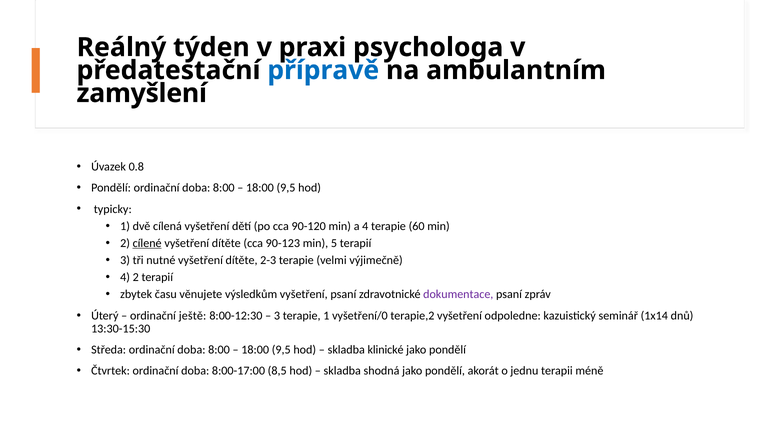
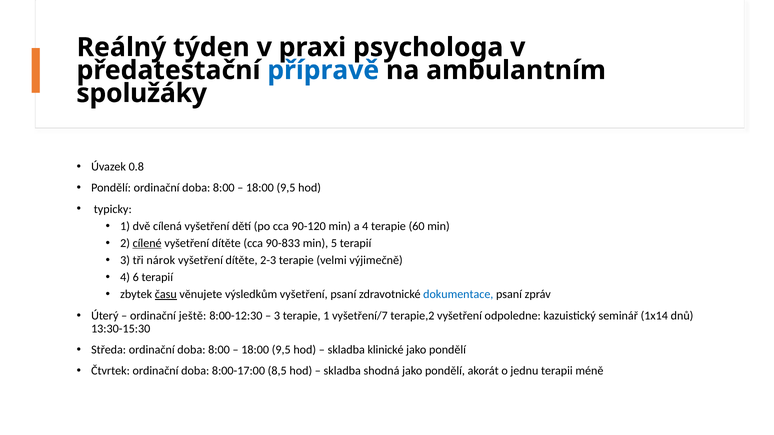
zamyšlení: zamyšlení -> spolužáky
90-123: 90-123 -> 90-833
nutné: nutné -> nárok
4 2: 2 -> 6
času underline: none -> present
dokumentace colour: purple -> blue
vyšetření/0: vyšetření/0 -> vyšetření/7
